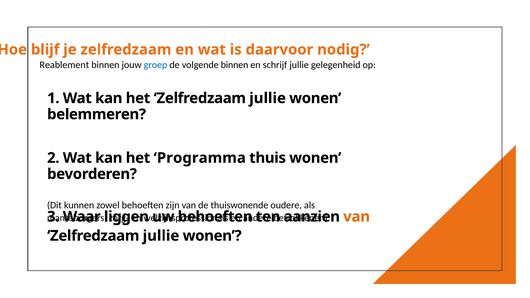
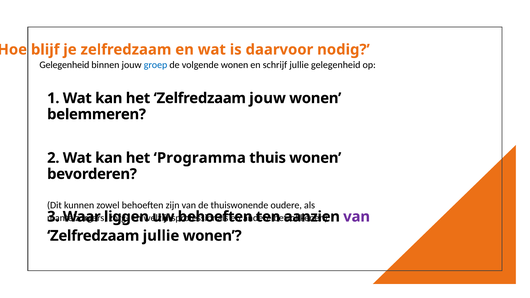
Reablement at (64, 65): Reablement -> Gelegenheid
volgende binnen: binnen -> wonen
het Zelfredzaam jullie: jullie -> jouw
van at (357, 217) colour: orange -> purple
